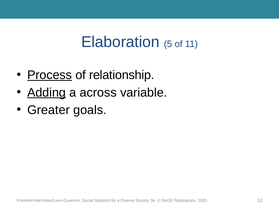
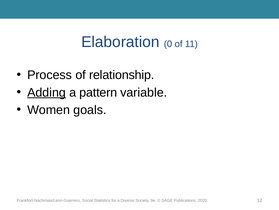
5: 5 -> 0
Process underline: present -> none
across: across -> pattern
Greater: Greater -> Women
